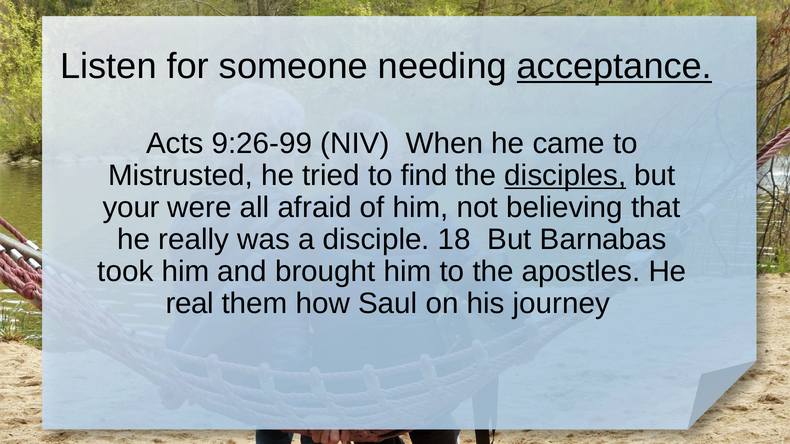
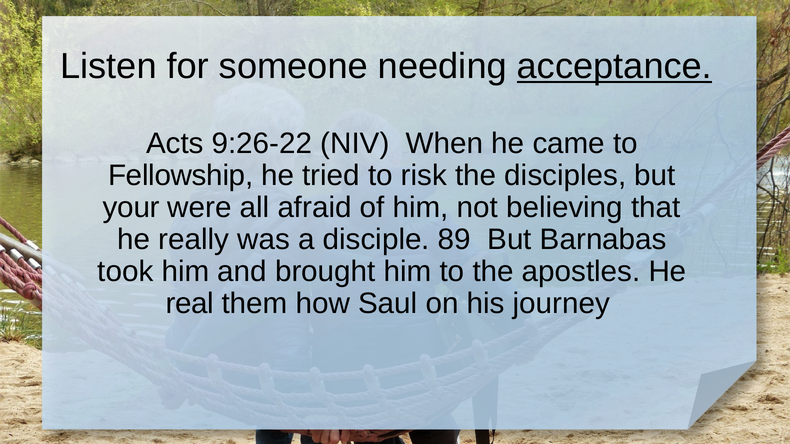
9:26-99: 9:26-99 -> 9:26-22
Mistrusted: Mistrusted -> Fellowship
find: find -> risk
disciples underline: present -> none
18: 18 -> 89
